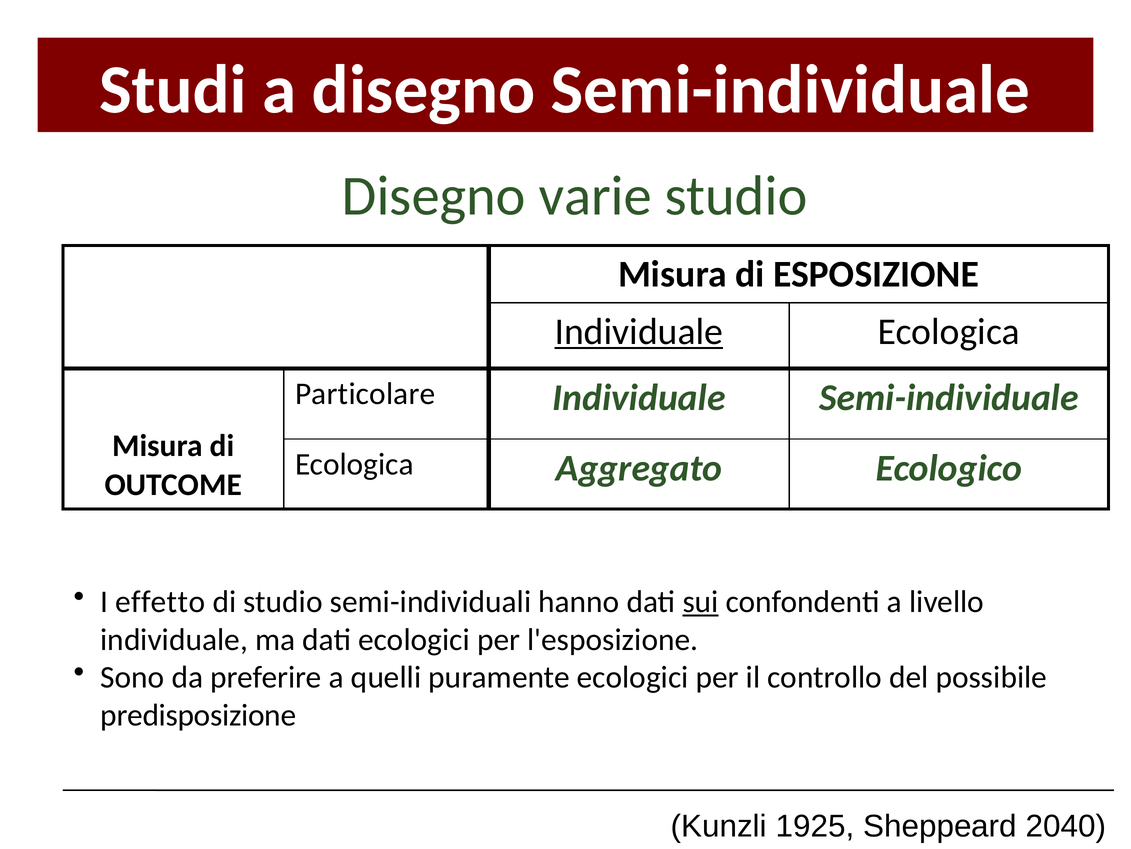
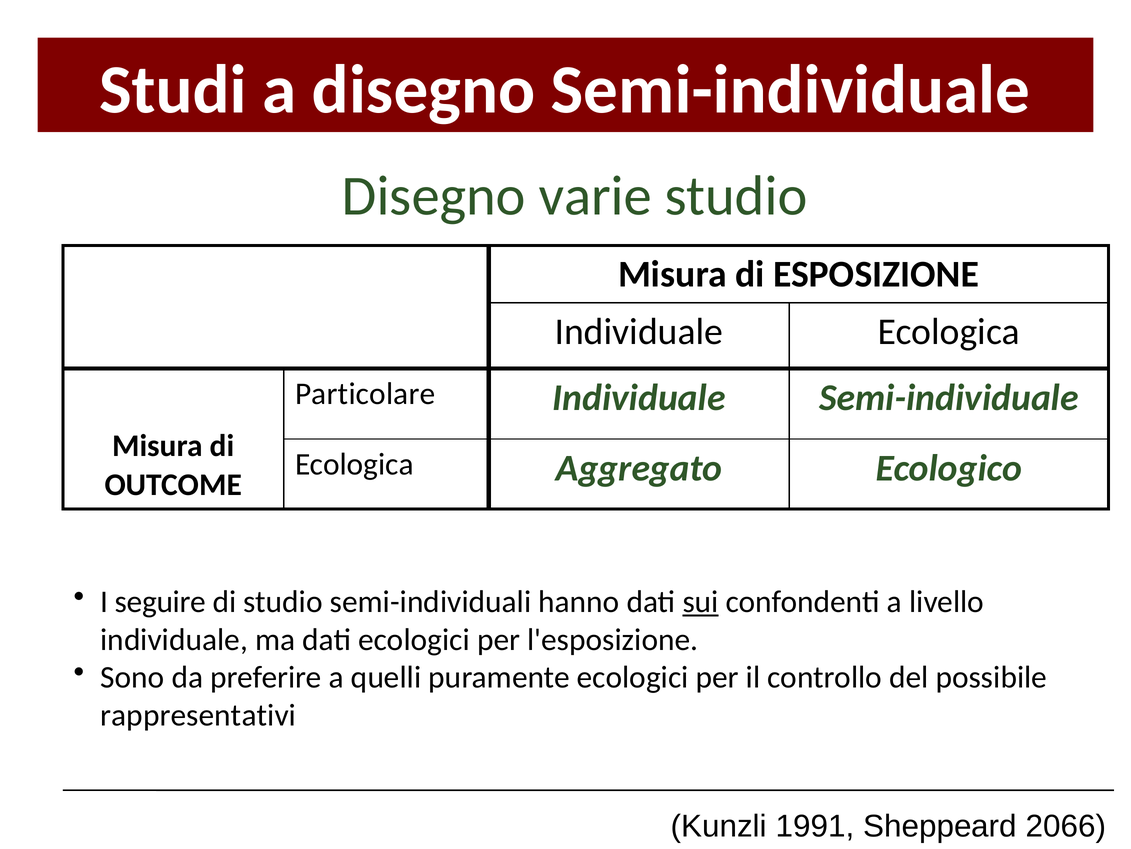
Individuale at (639, 331) underline: present -> none
effetto: effetto -> seguire
predisposizione: predisposizione -> rappresentativi
1925: 1925 -> 1991
2040: 2040 -> 2066
